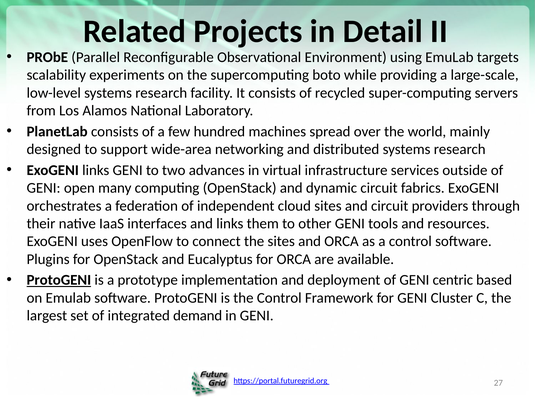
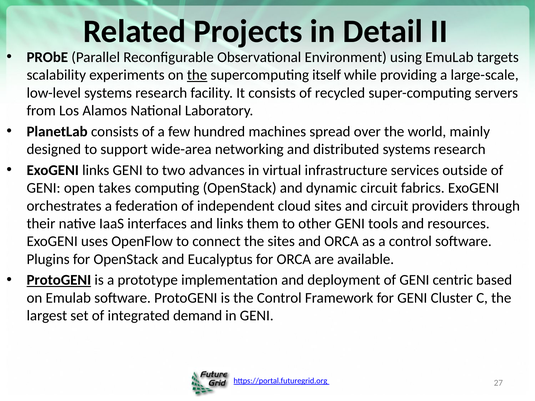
the at (197, 75) underline: none -> present
boto: boto -> itself
many: many -> takes
